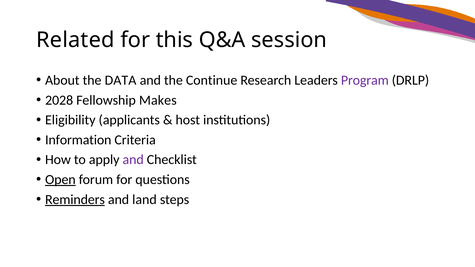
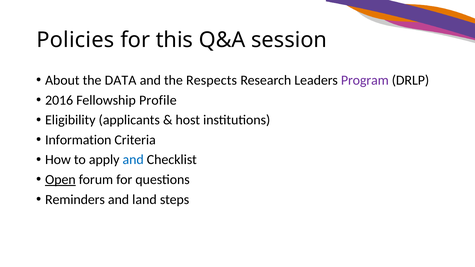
Related: Related -> Policies
Continue: Continue -> Respects
2028: 2028 -> 2016
Makes: Makes -> Profile
and at (133, 160) colour: purple -> blue
Reminders underline: present -> none
